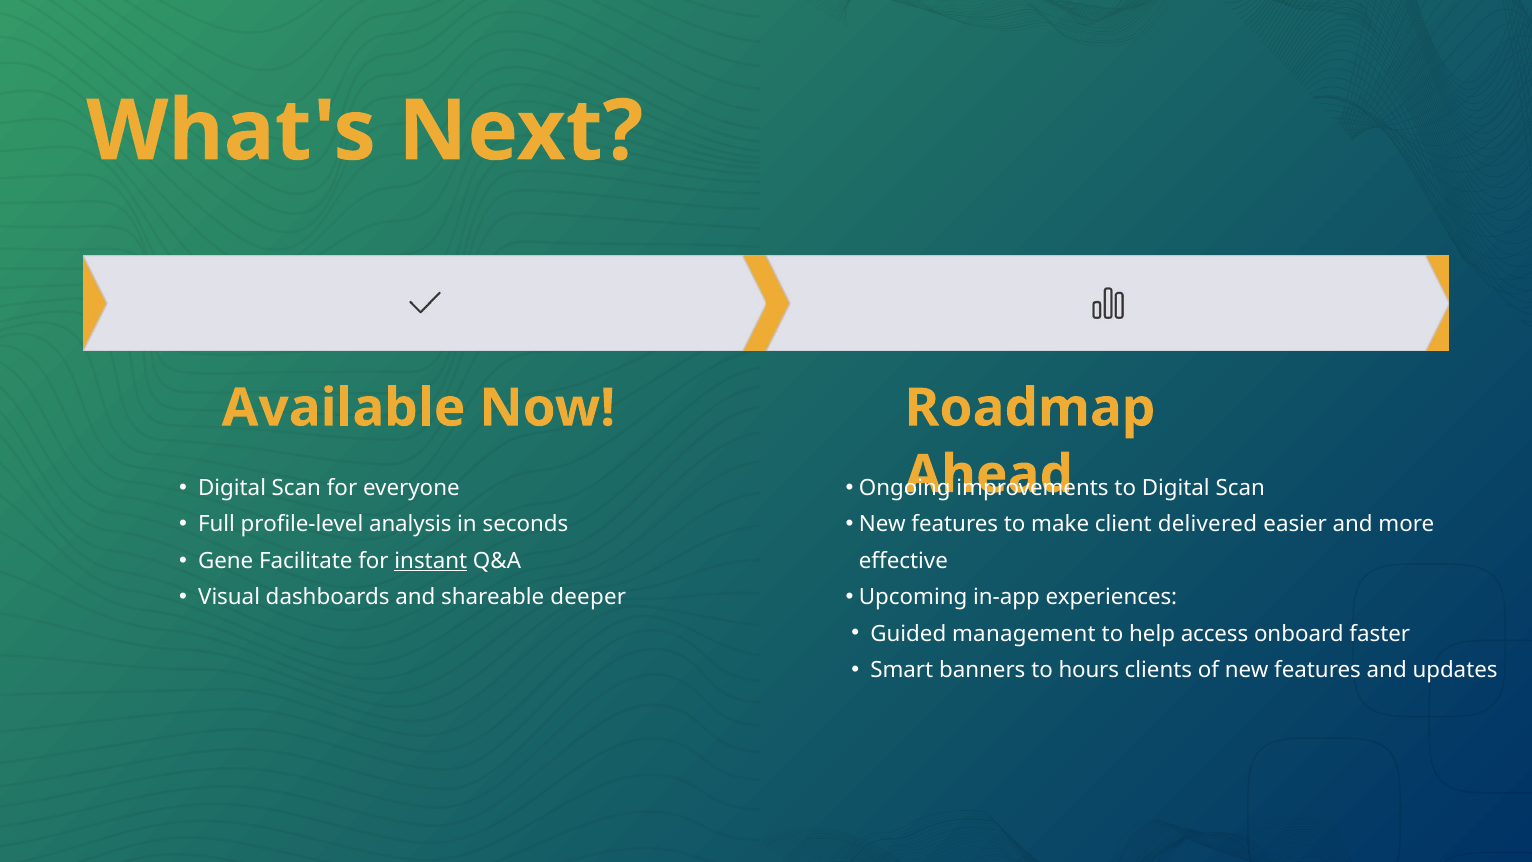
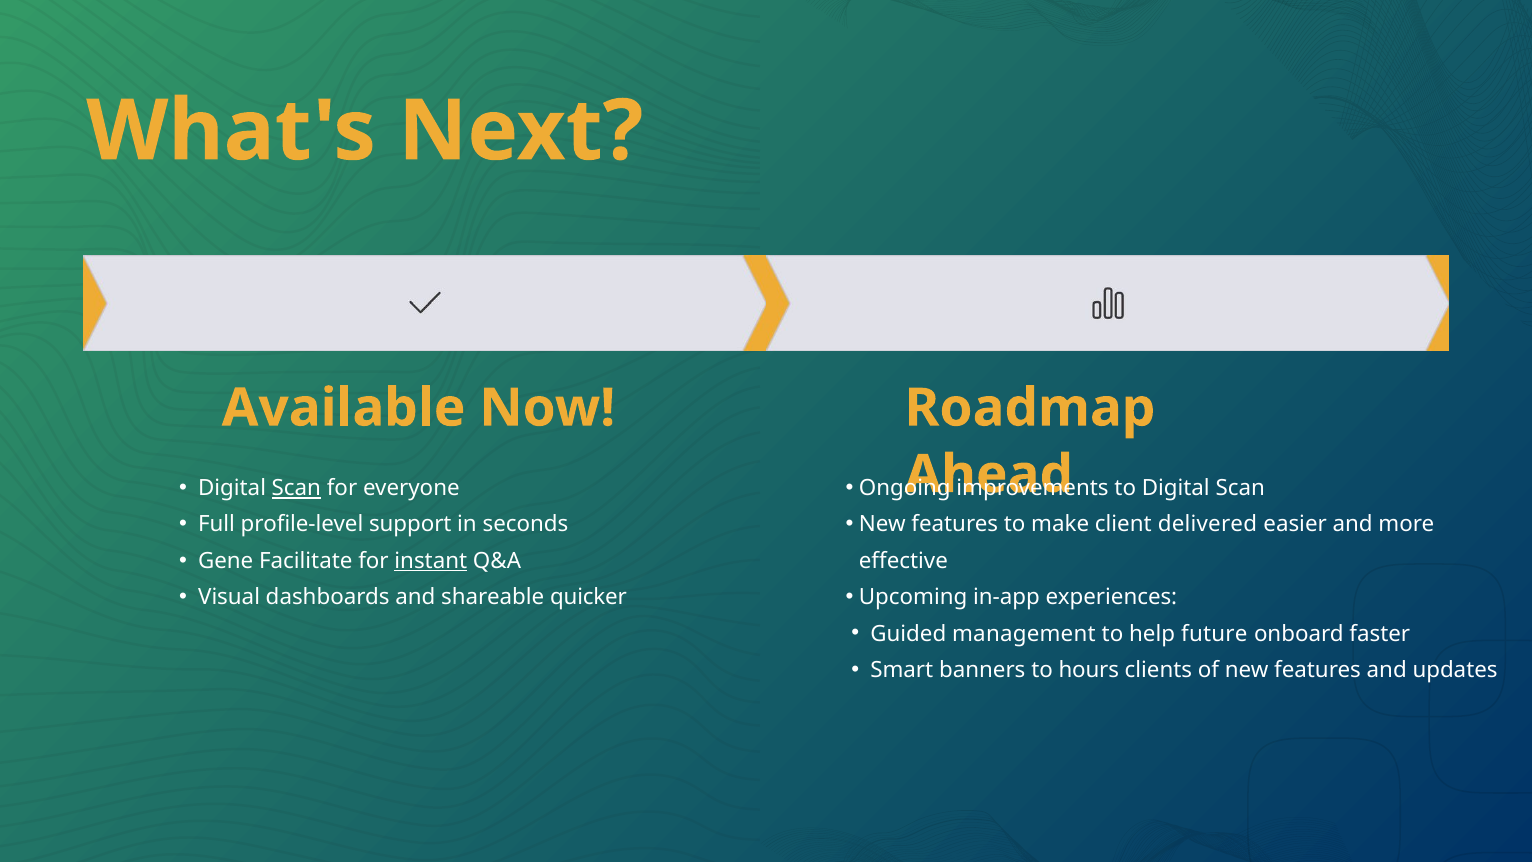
Scan at (296, 488) underline: none -> present
analysis: analysis -> support
deeper: deeper -> quicker
access: access -> future
